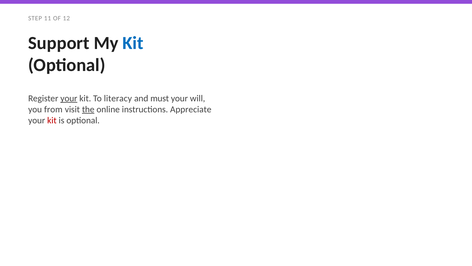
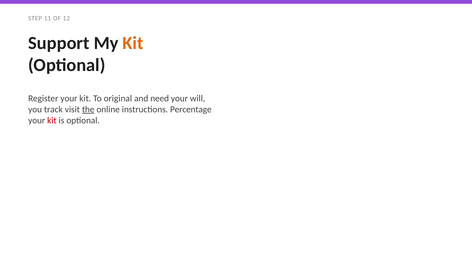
Kit at (133, 43) colour: blue -> orange
your at (69, 98) underline: present -> none
literacy: literacy -> original
must: must -> need
from: from -> track
Appreciate: Appreciate -> Percentage
